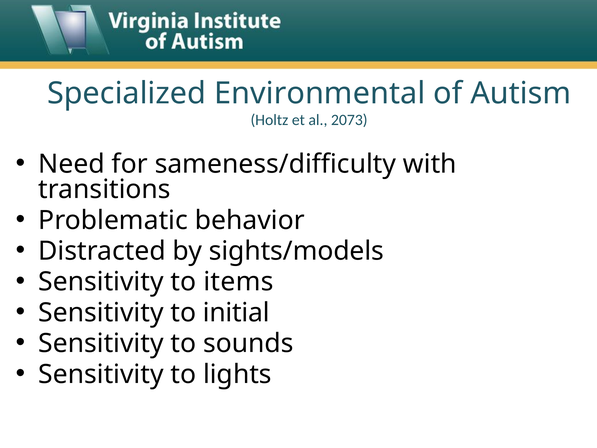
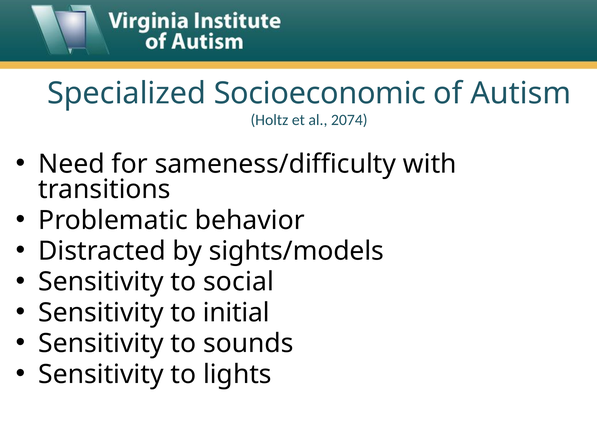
Environmental: Environmental -> Socioeconomic
2073: 2073 -> 2074
items: items -> social
